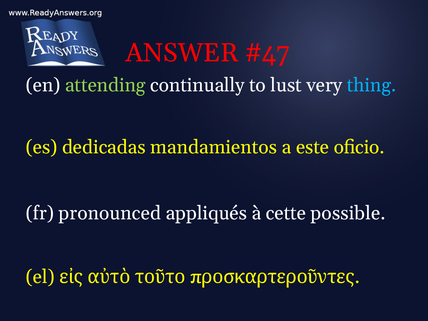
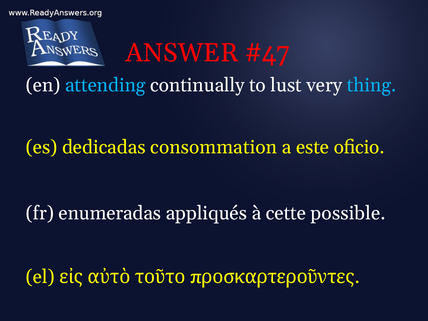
attending colour: light green -> light blue
mandamientos: mandamientos -> consommation
pronounced: pronounced -> enumeradas
